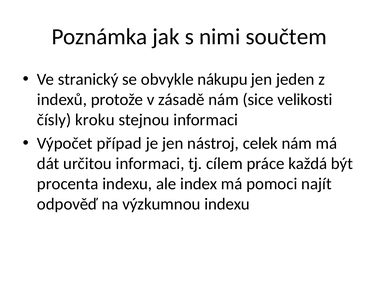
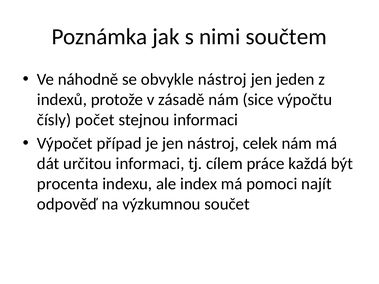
stranický: stranický -> náhodně
obvykle nákupu: nákupu -> nástroj
velikosti: velikosti -> výpočtu
kroku: kroku -> počet
výzkumnou indexu: indexu -> součet
